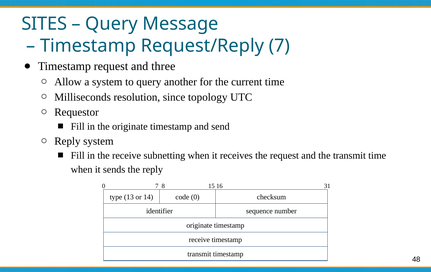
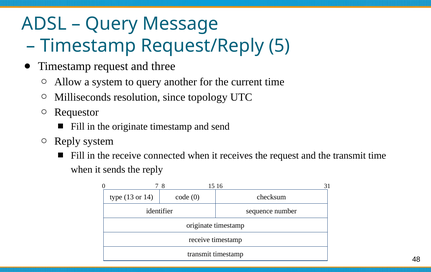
SITES: SITES -> ADSL
Request/Reply 7: 7 -> 5
subnetting: subnetting -> connected
